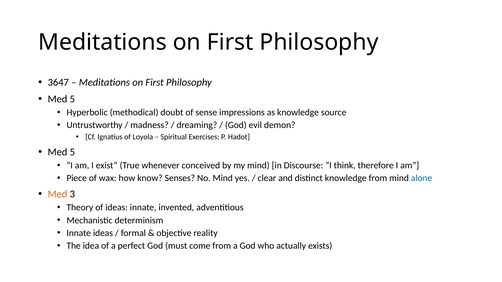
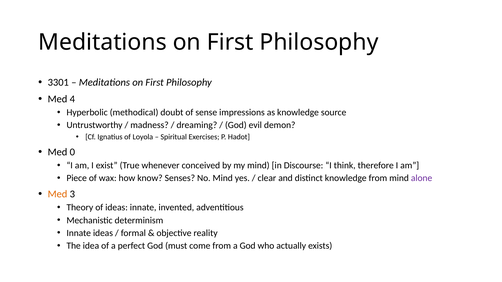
3647: 3647 -> 3301
5 at (72, 99): 5 -> 4
5 at (72, 152): 5 -> 0
alone colour: blue -> purple
